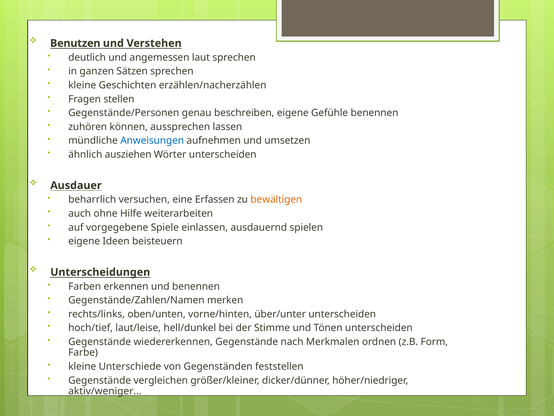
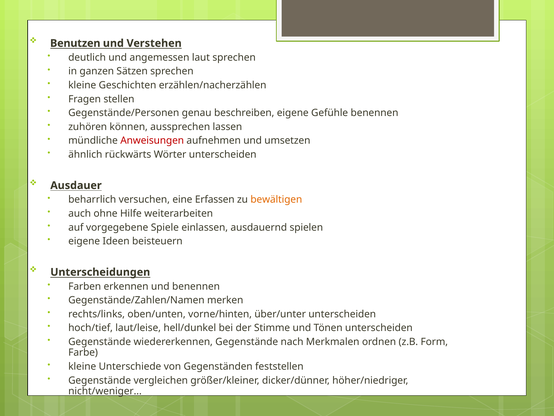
Anweisungen colour: blue -> red
ausziehen: ausziehen -> rückwärts
aktiv/weniger: aktiv/weniger -> nicht/weniger
